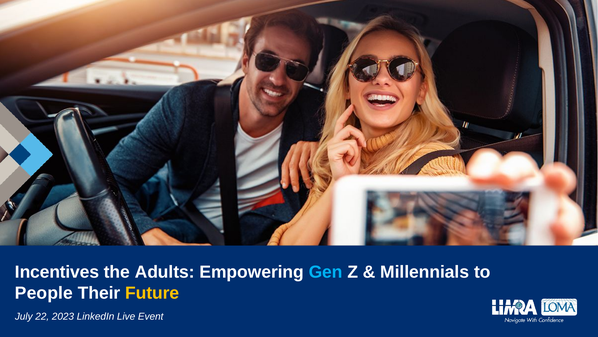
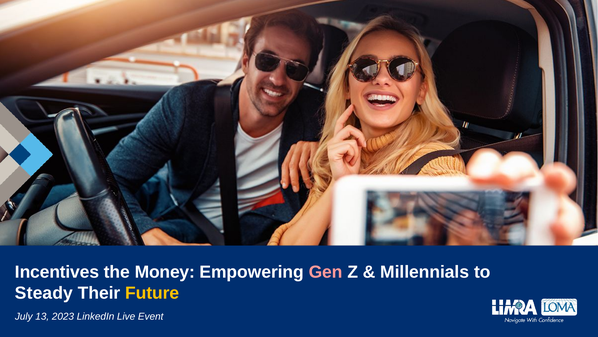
Adults: Adults -> Money
Gen colour: light blue -> pink
People: People -> Steady
22: 22 -> 13
